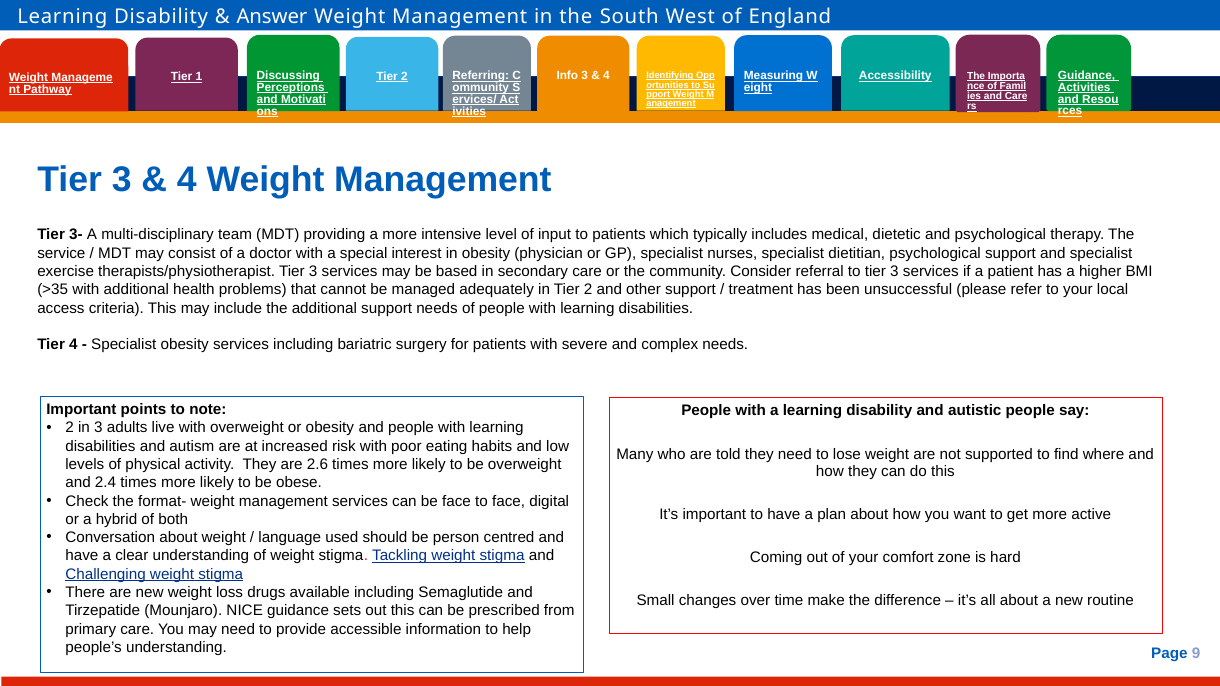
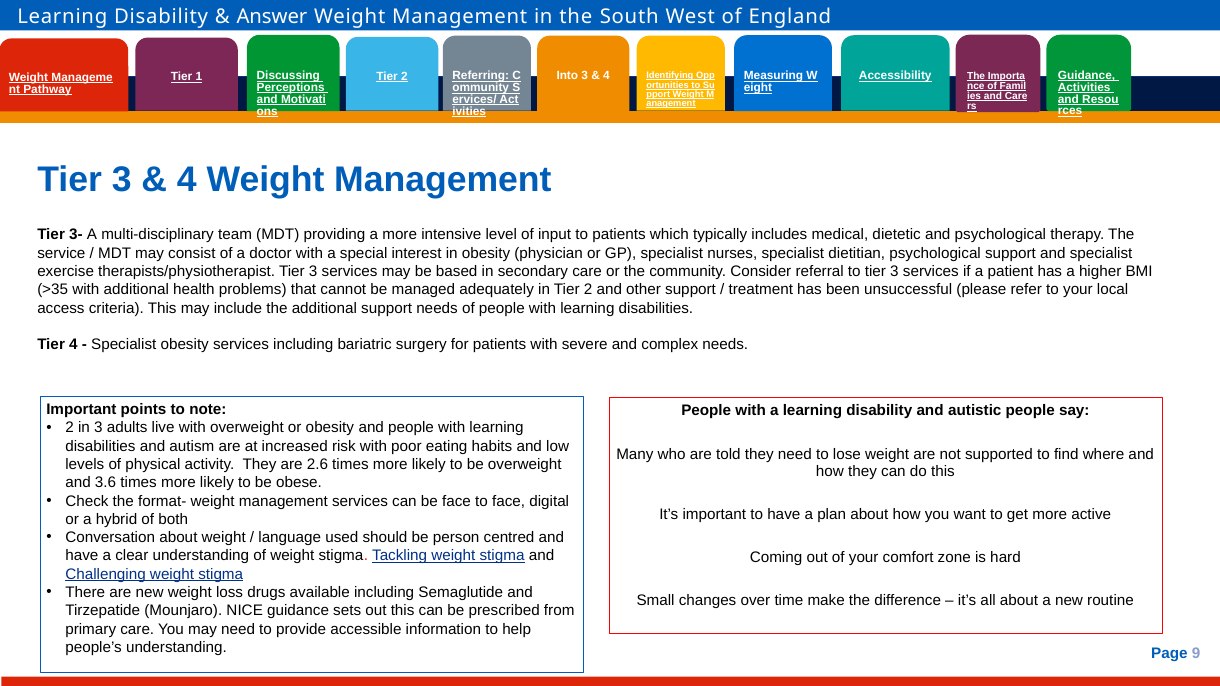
Info: Info -> Into
2.4: 2.4 -> 3.6
